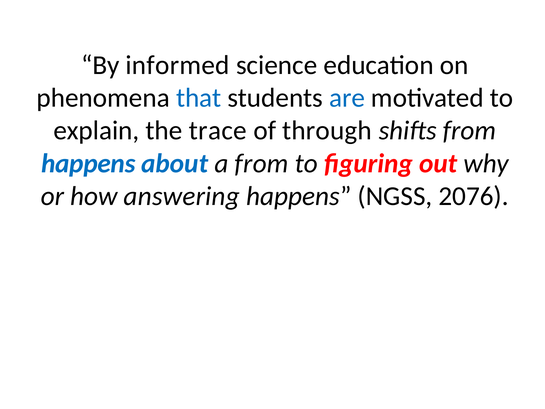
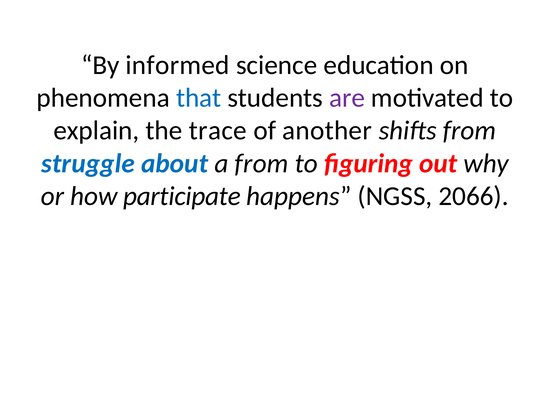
are colour: blue -> purple
through: through -> another
happens at (88, 163): happens -> struggle
answering: answering -> participate
2076: 2076 -> 2066
